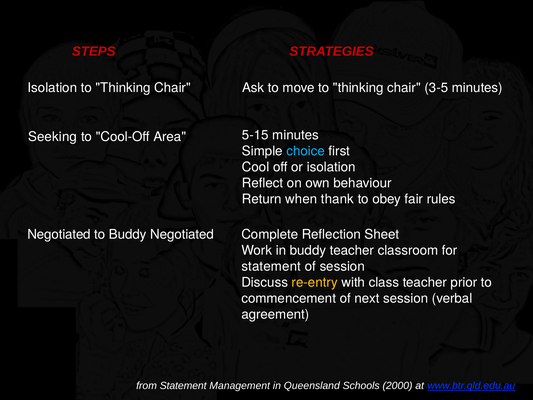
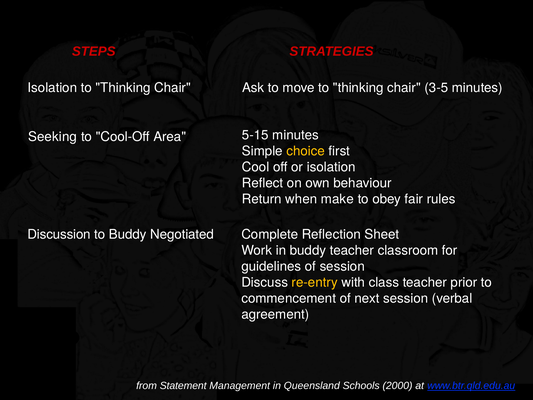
choice colour: light blue -> yellow
thank: thank -> make
Negotiated at (59, 234): Negotiated -> Discussion
statement at (271, 266): statement -> guidelines
